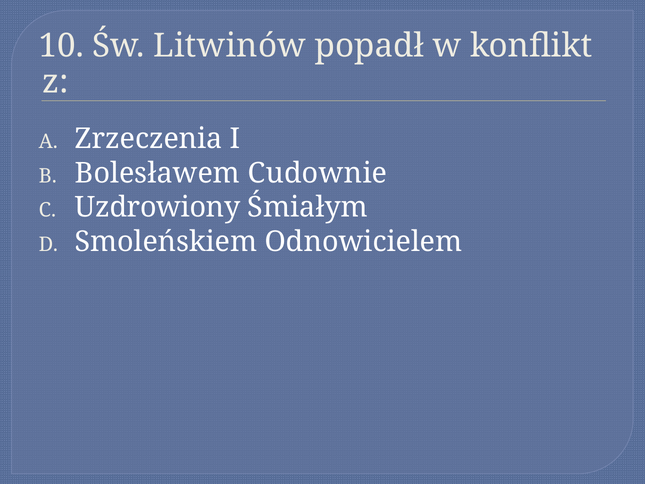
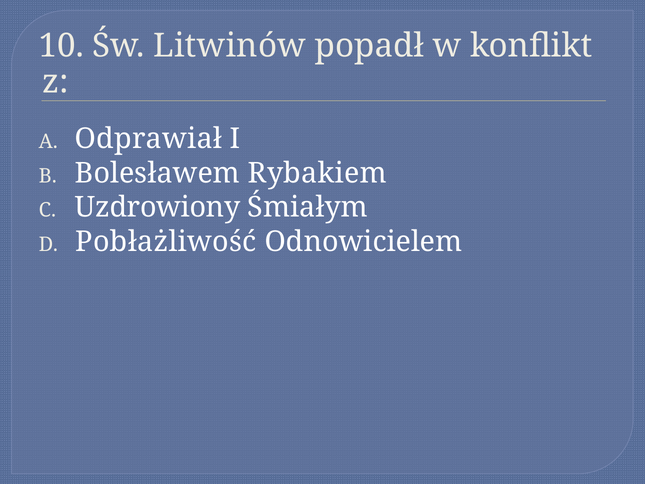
Zrzeczenia: Zrzeczenia -> Odprawiał
Cudownie: Cudownie -> Rybakiem
Smoleńskiem: Smoleńskiem -> Pobłażliwość
